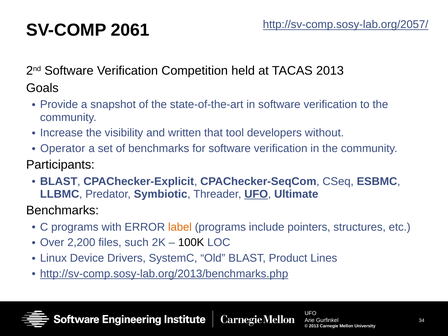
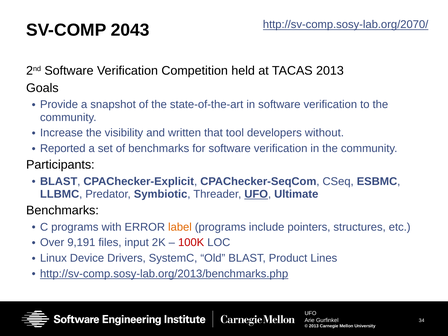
http://sv-comp.sosy-lab.org/2057/: http://sv-comp.sosy-lab.org/2057/ -> http://sv-comp.sosy-lab.org/2070/
2061: 2061 -> 2043
Operator: Operator -> Reported
2,200: 2,200 -> 9,191
such: such -> input
100K colour: black -> red
